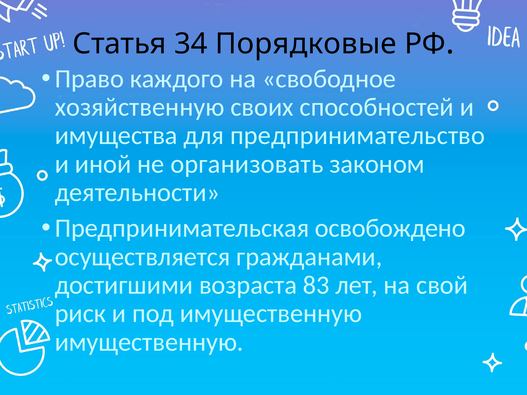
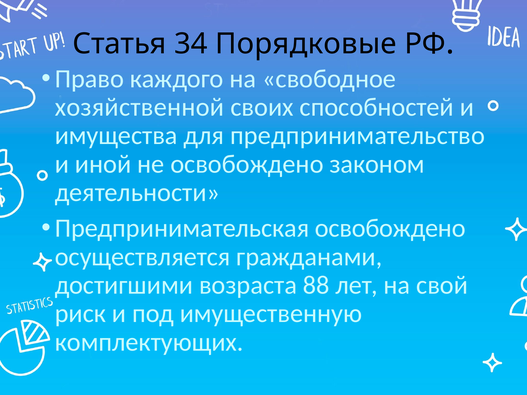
хозяйственную: хозяйственную -> хозяйственной
не организовать: организовать -> освобождено
83: 83 -> 88
имущественную at (149, 342): имущественную -> комплектующих
